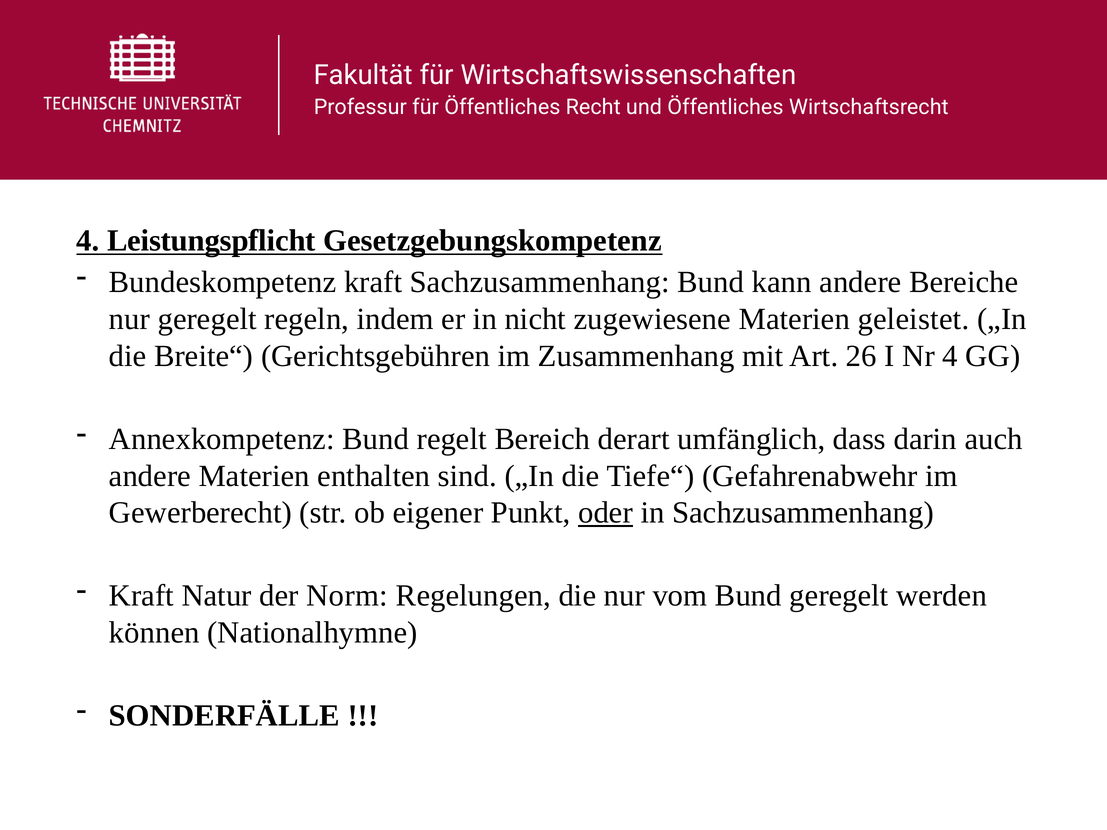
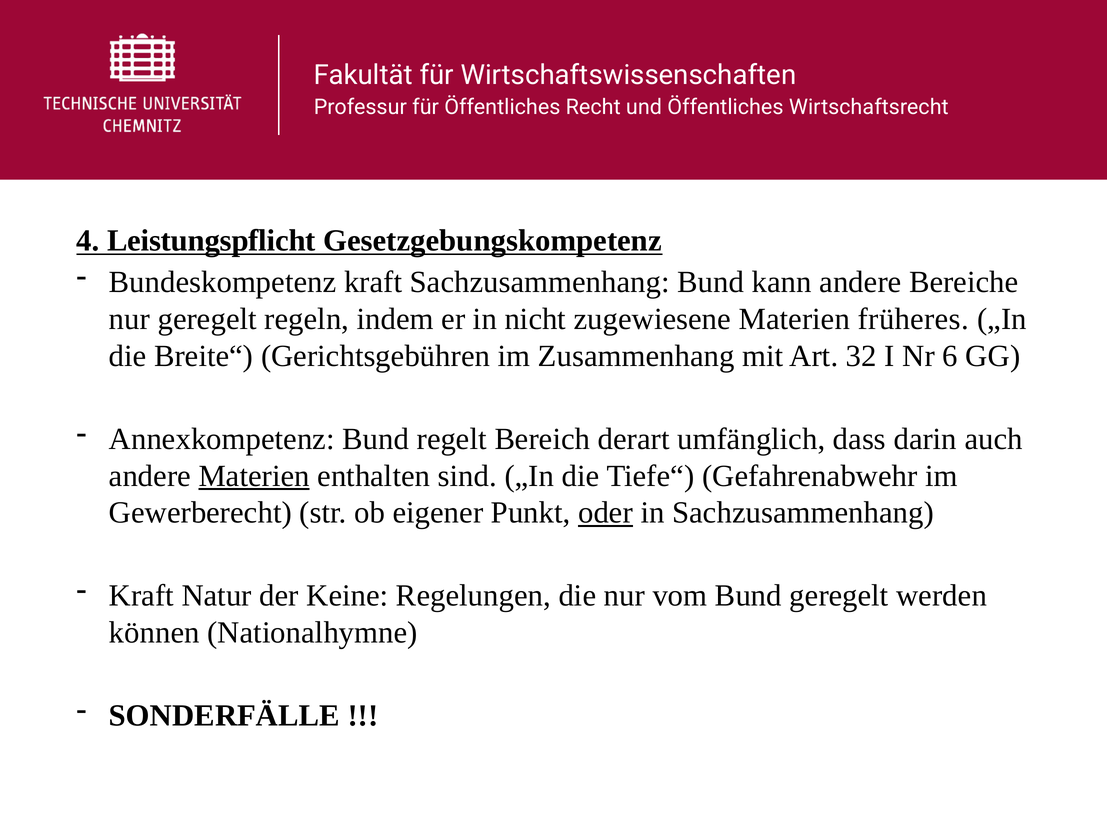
geleistet: geleistet -> früheres
26: 26 -> 32
Nr 4: 4 -> 6
Materien at (254, 476) underline: none -> present
Norm: Norm -> Keine
